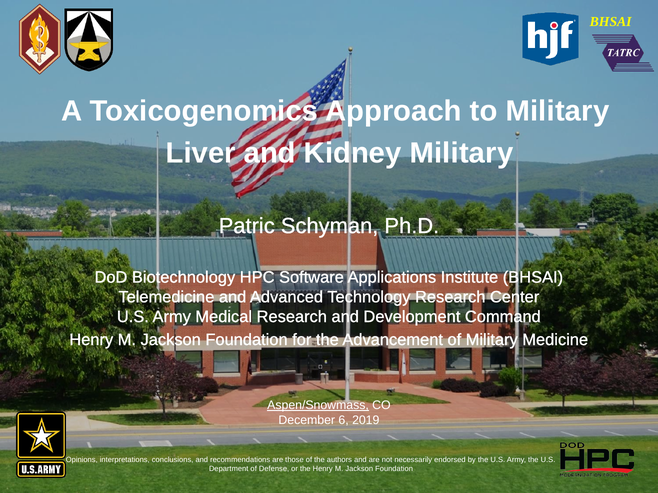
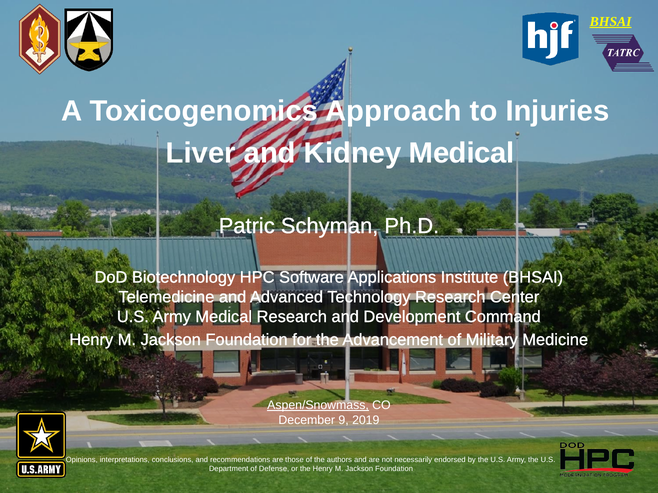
BHSAI at (611, 22) underline: none -> present
to Military: Military -> Injuries
Kidney Military: Military -> Medical
6: 6 -> 9
